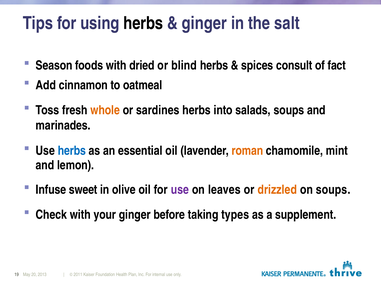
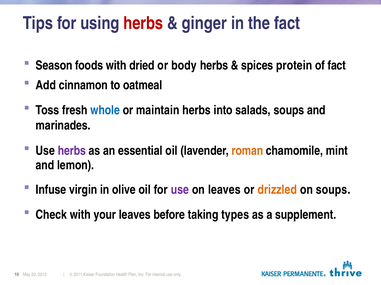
herbs at (143, 23) colour: black -> red
the salt: salt -> fact
blind: blind -> body
consult: consult -> protein
whole colour: orange -> blue
sardines: sardines -> maintain
herbs at (72, 151) colour: blue -> purple
sweet: sweet -> virgin
your ginger: ginger -> leaves
